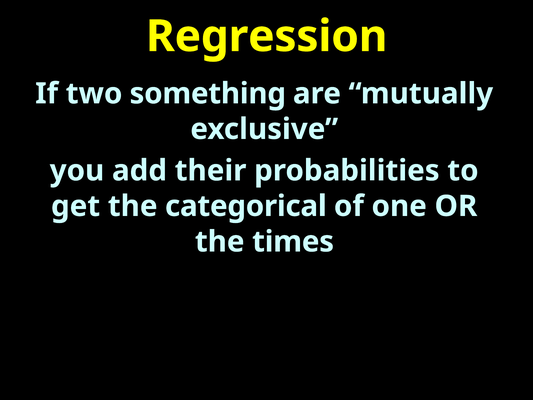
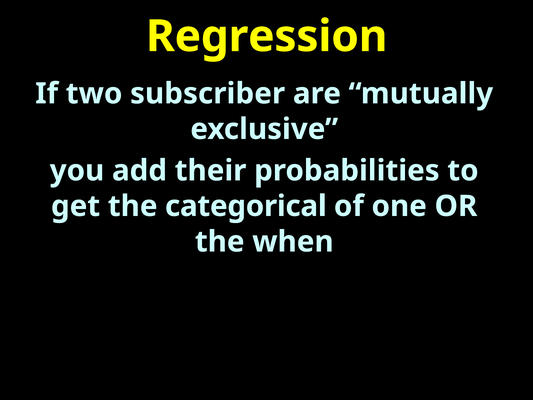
something: something -> subscriber
times: times -> when
